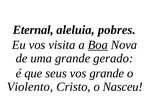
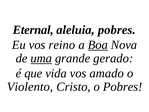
visita: visita -> reino
uma underline: none -> present
seus: seus -> vida
vos grande: grande -> amado
o Nasceu: Nasceu -> Pobres
